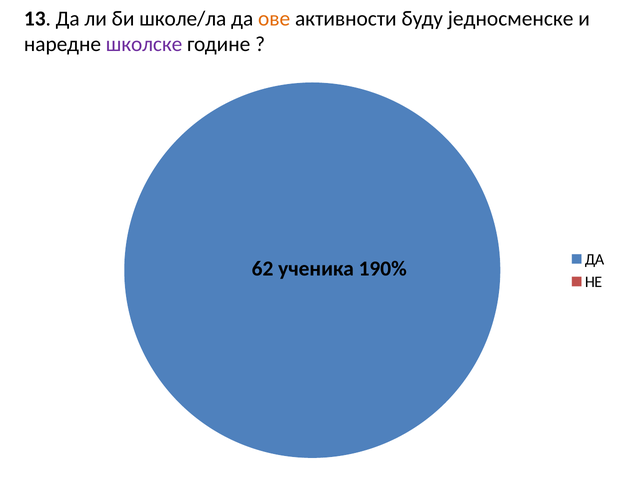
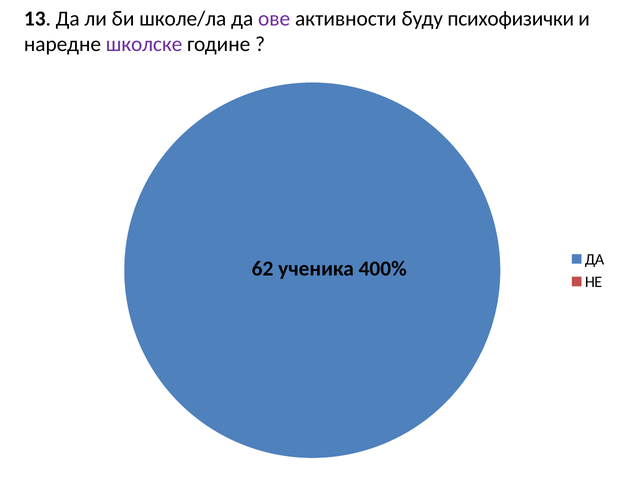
ове colour: orange -> purple
једносменске: једносменске -> психофизички
190%: 190% -> 400%
